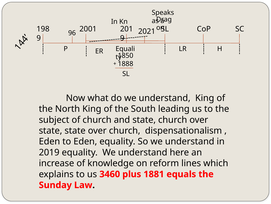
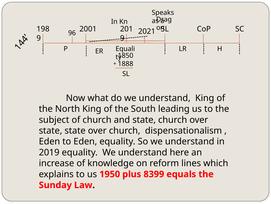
3460: 3460 -> 1950
1881: 1881 -> 8399
